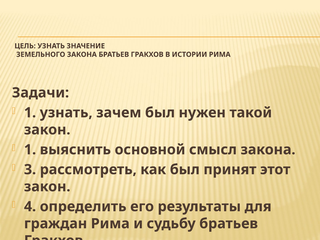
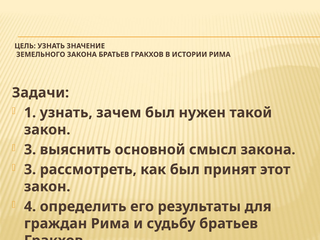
1 at (30, 150): 1 -> 3
